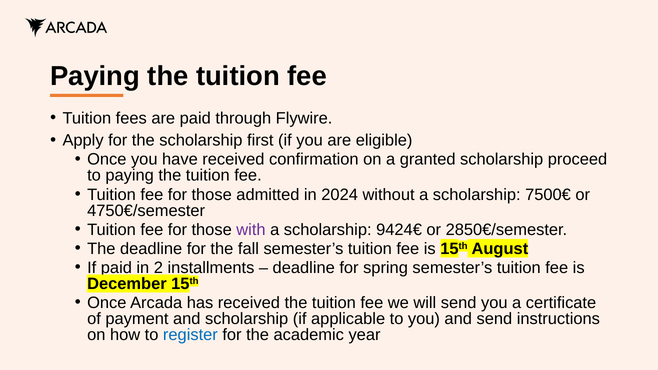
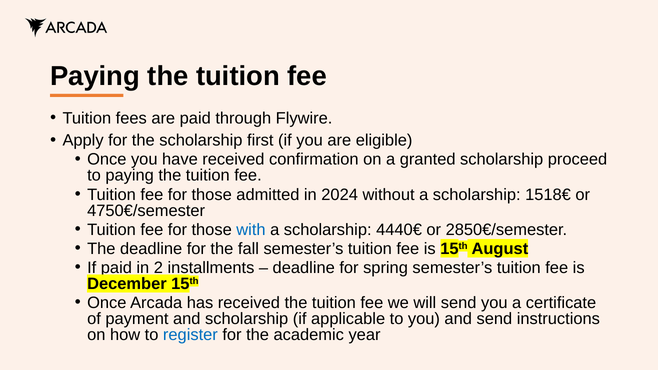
7500€: 7500€ -> 1518€
with colour: purple -> blue
9424€: 9424€ -> 4440€
